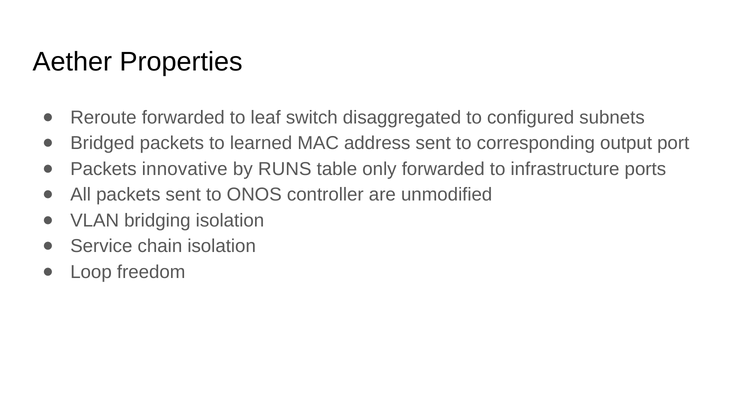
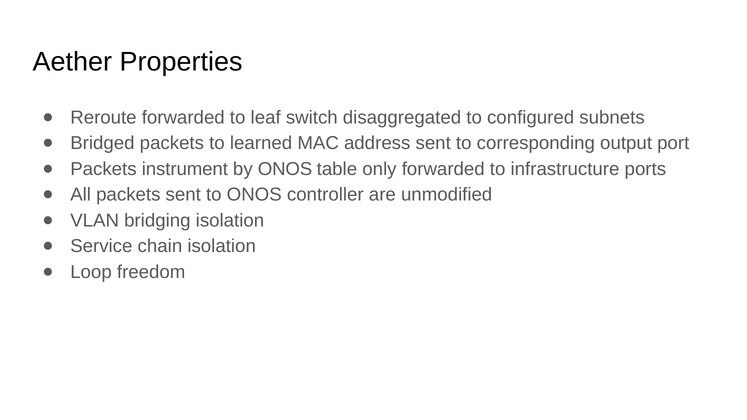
innovative: innovative -> instrument
by RUNS: RUNS -> ONOS
